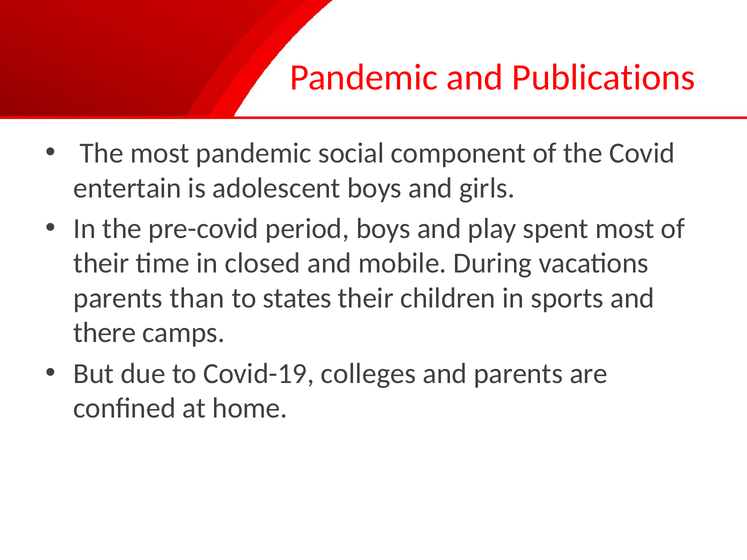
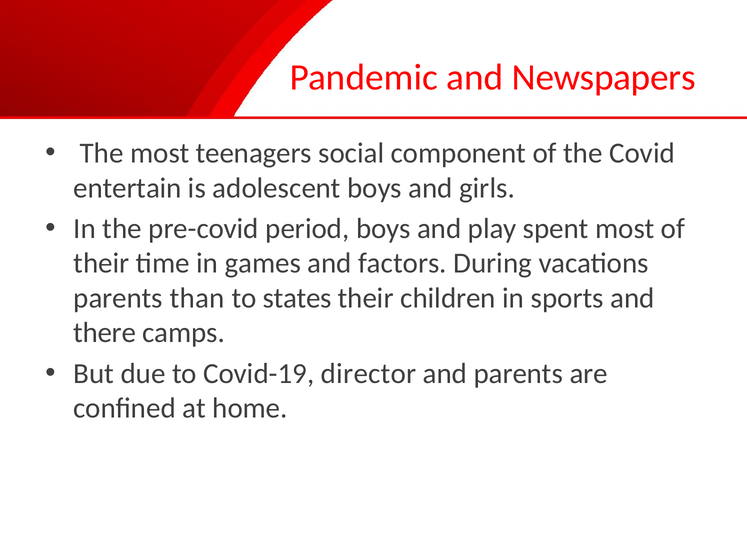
Publications: Publications -> Newspapers
most pandemic: pandemic -> teenagers
closed: closed -> games
mobile: mobile -> factors
colleges: colleges -> director
